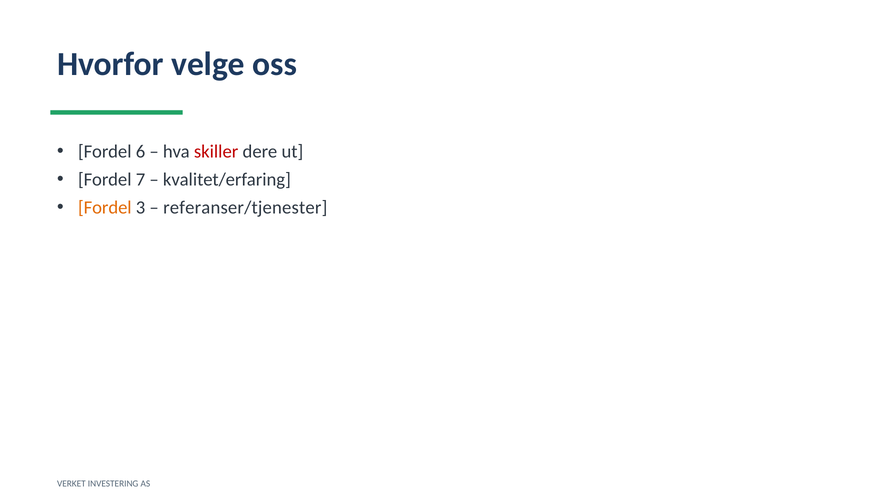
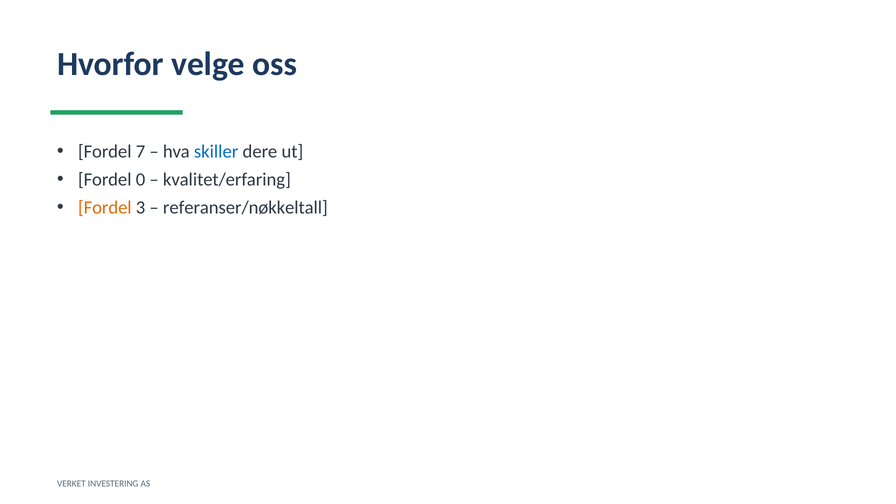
6: 6 -> 7
skiller colour: red -> blue
7: 7 -> 0
referanser/tjenester: referanser/tjenester -> referanser/nøkkeltall
